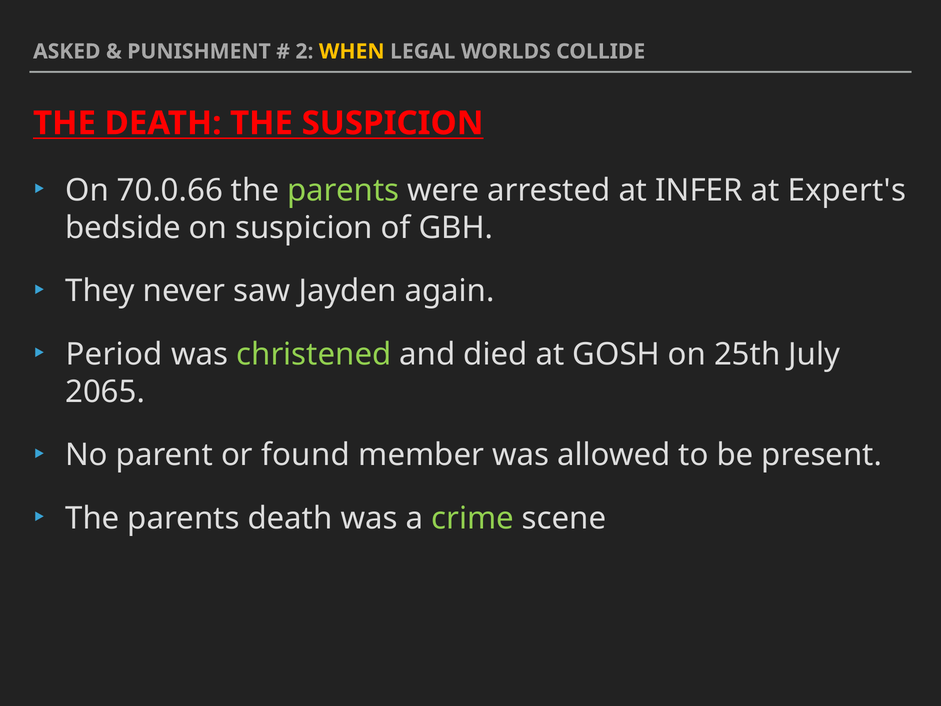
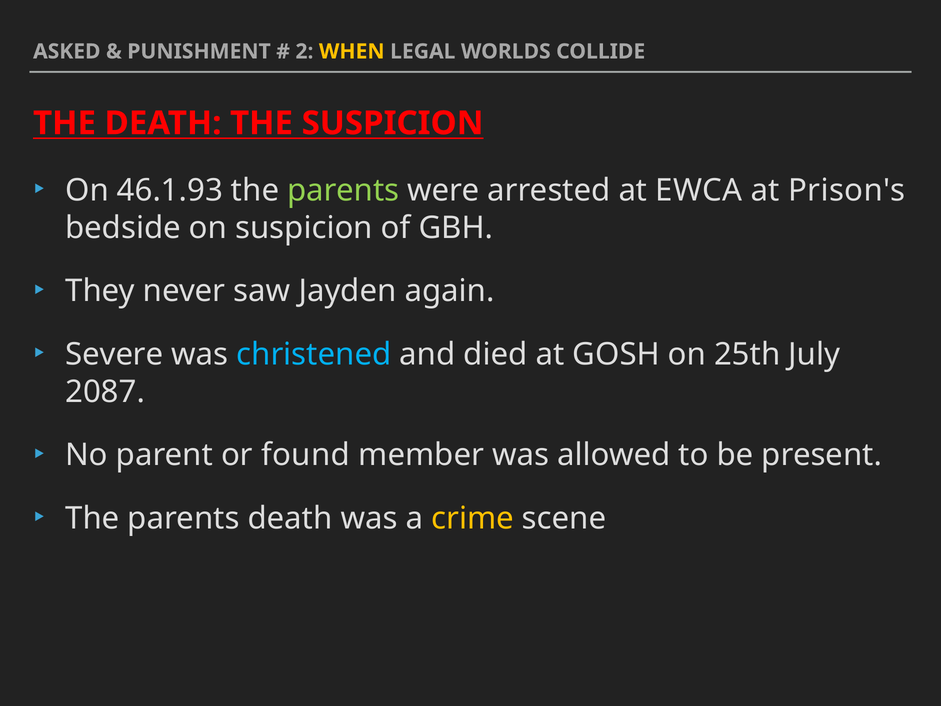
70.0.66: 70.0.66 -> 46.1.93
INFER: INFER -> EWCA
Expert's: Expert's -> Prison's
Period: Period -> Severe
christened colour: light green -> light blue
2065: 2065 -> 2087
crime colour: light green -> yellow
